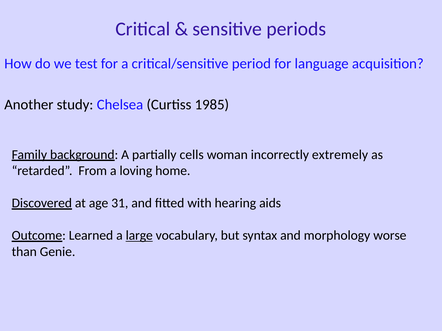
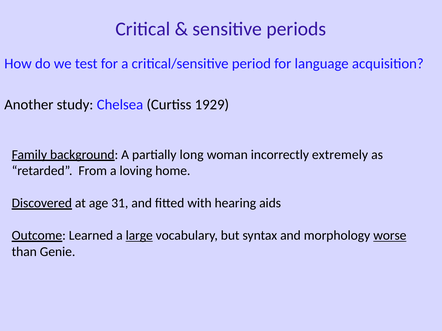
1985: 1985 -> 1929
cells: cells -> long
worse underline: none -> present
